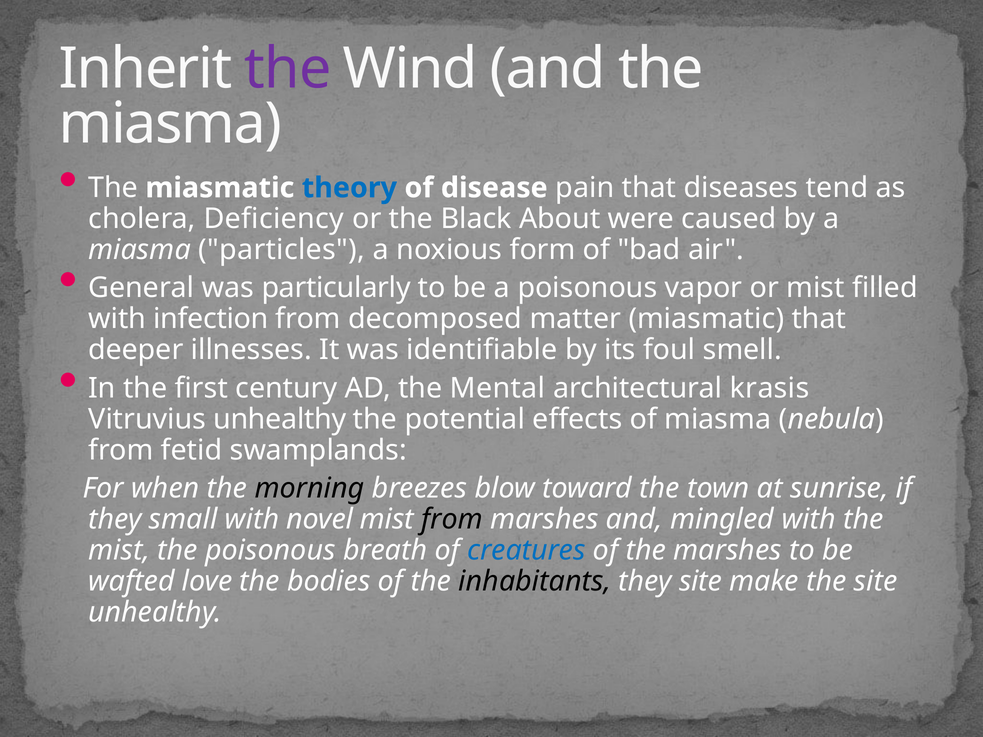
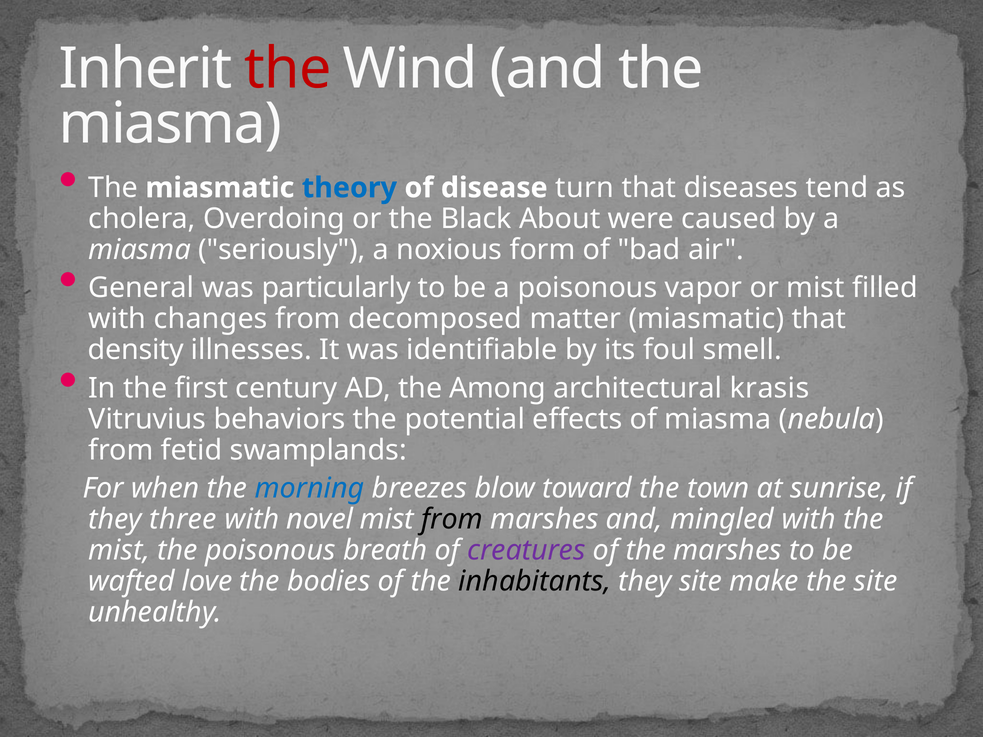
the at (288, 69) colour: purple -> red
pain: pain -> turn
Deficiency: Deficiency -> Overdoing
particles: particles -> seriously
infection: infection -> changes
deeper: deeper -> density
Mental: Mental -> Among
Vitruvius unhealthy: unhealthy -> behaviors
morning colour: black -> blue
small: small -> three
creatures colour: blue -> purple
